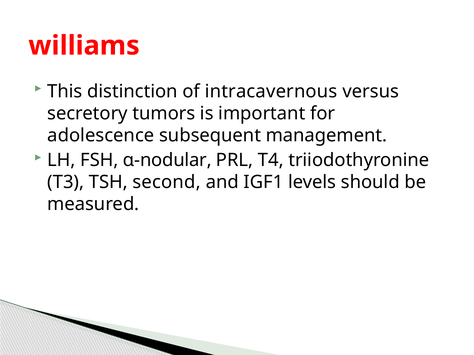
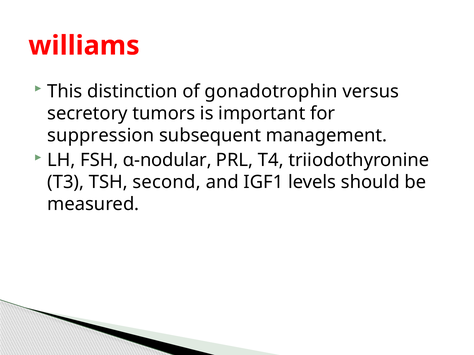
intracavernous: intracavernous -> gonadotrophin
adolescence: adolescence -> suppression
